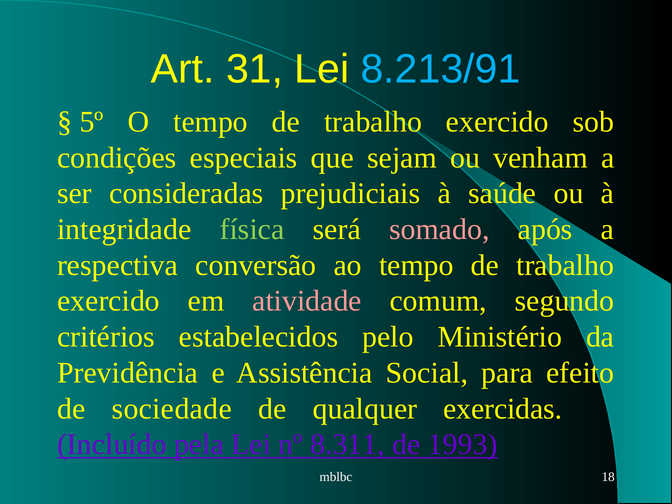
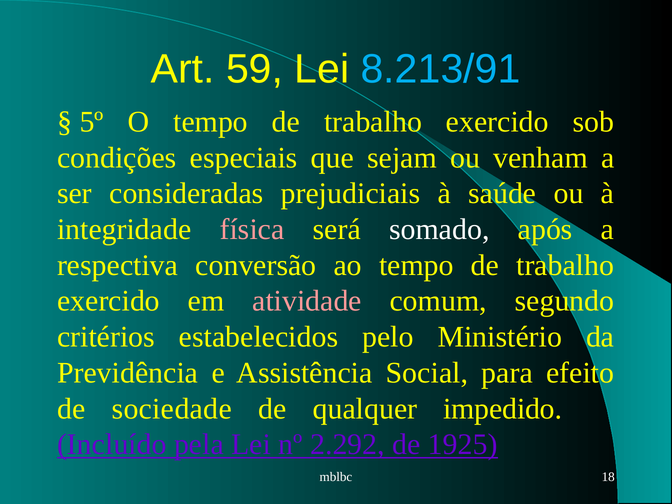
31: 31 -> 59
física colour: light green -> pink
somado colour: pink -> white
exercidas: exercidas -> impedido
8.311: 8.311 -> 2.292
1993: 1993 -> 1925
